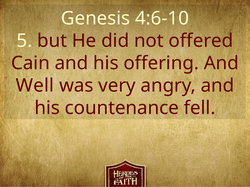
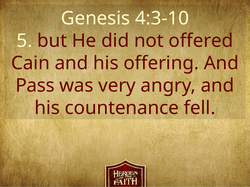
4:6-10: 4:6-10 -> 4:3-10
Well: Well -> Pass
